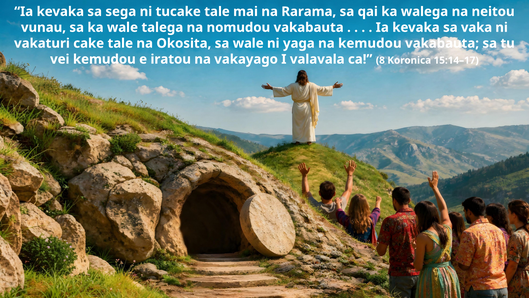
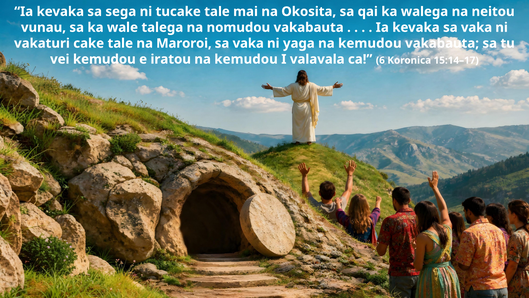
Rarama: Rarama -> Okosita
Okosita: Okosita -> Maroroi
wale at (248, 43): wale -> vaka
vakayago at (246, 59): vakayago -> kemudou
8: 8 -> 6
